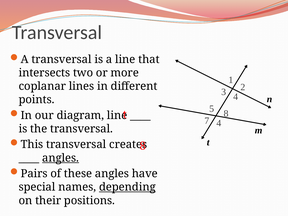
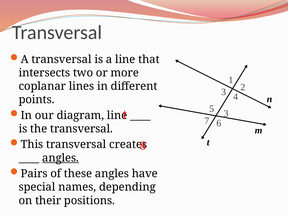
5 8: 8 -> 3
7 4: 4 -> 6
depending underline: present -> none
